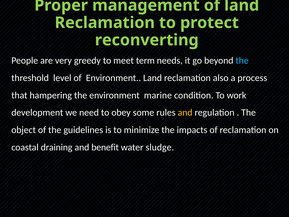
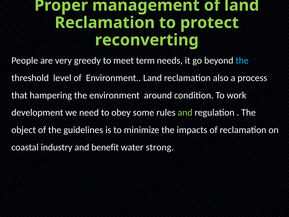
marine: marine -> around
and at (185, 112) colour: yellow -> light green
draining: draining -> industry
sludge: sludge -> strong
